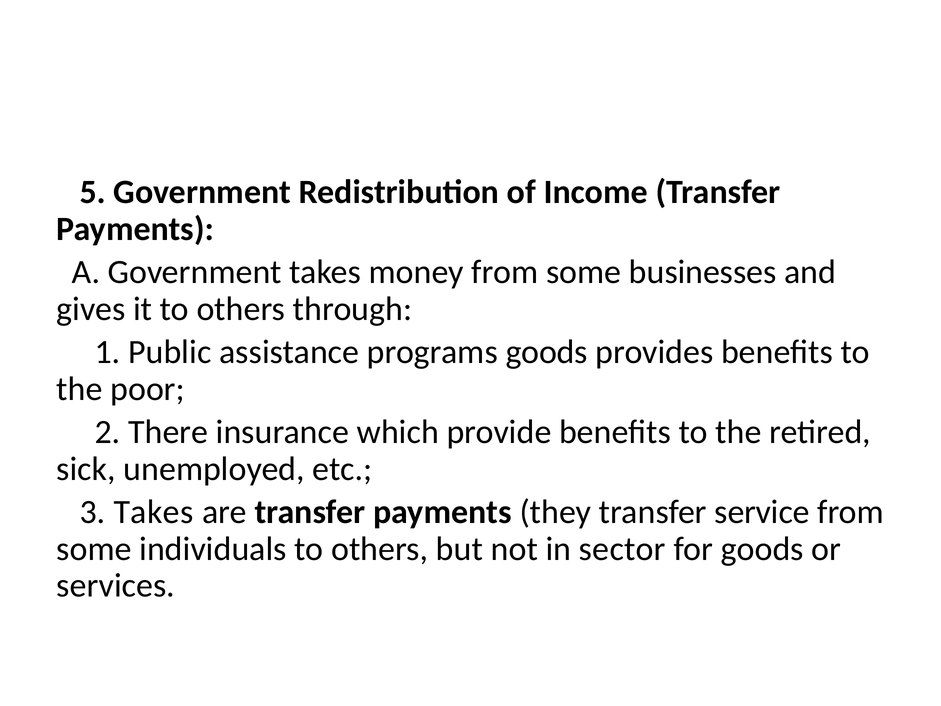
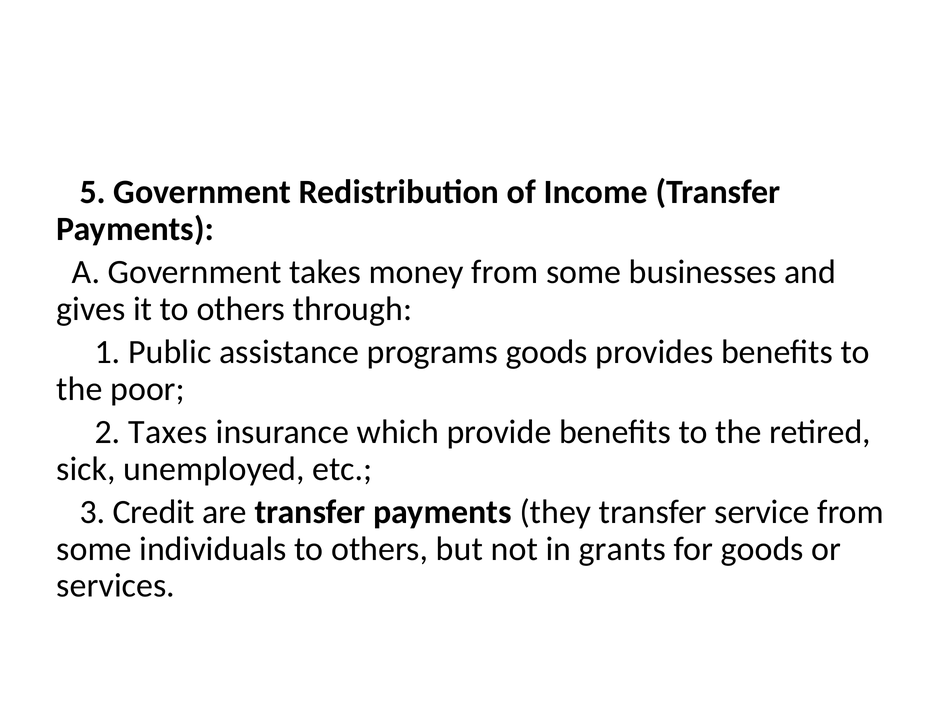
There: There -> Taxes
3 Takes: Takes -> Credit
sector: sector -> grants
